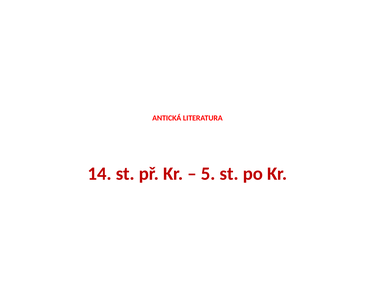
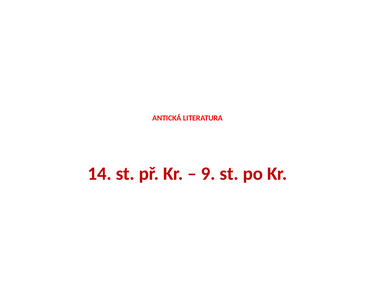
5: 5 -> 9
